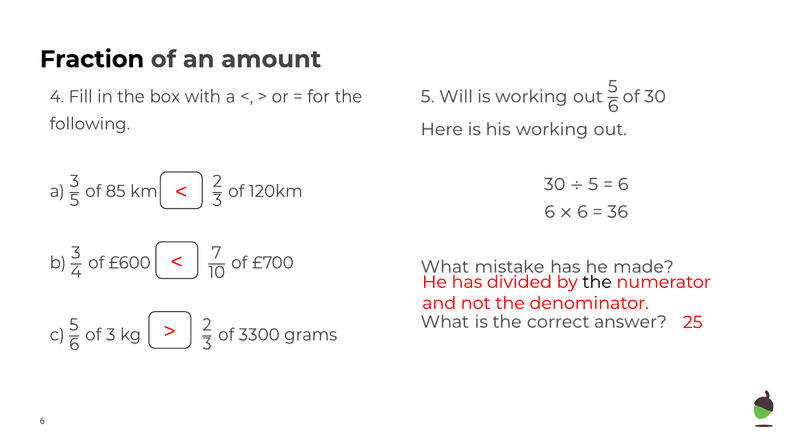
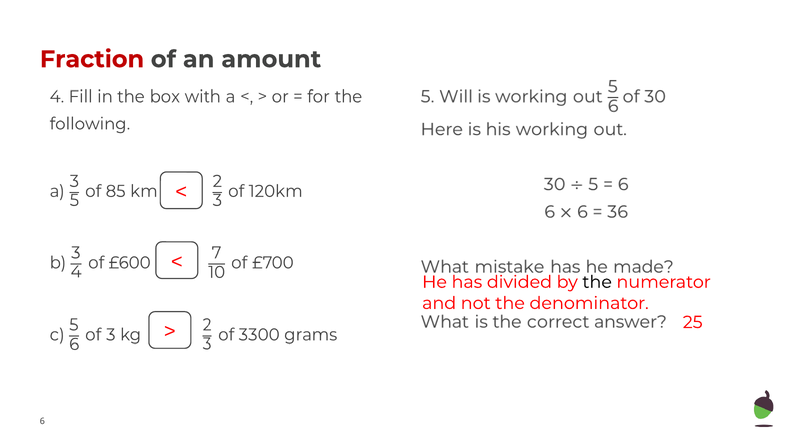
Fraction colour: black -> red
